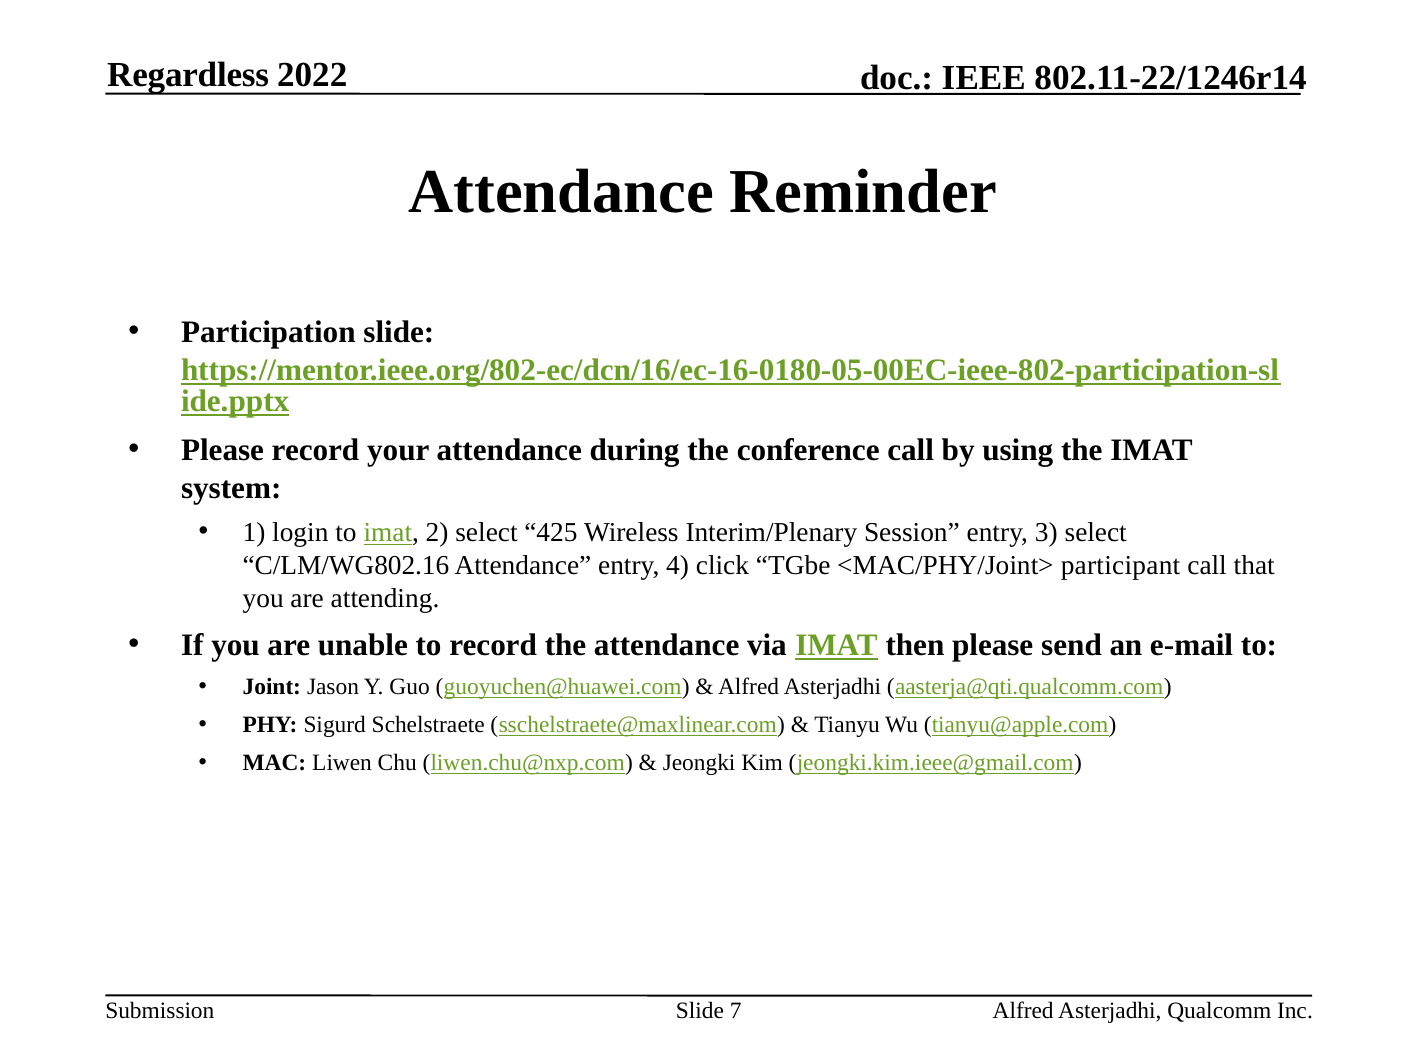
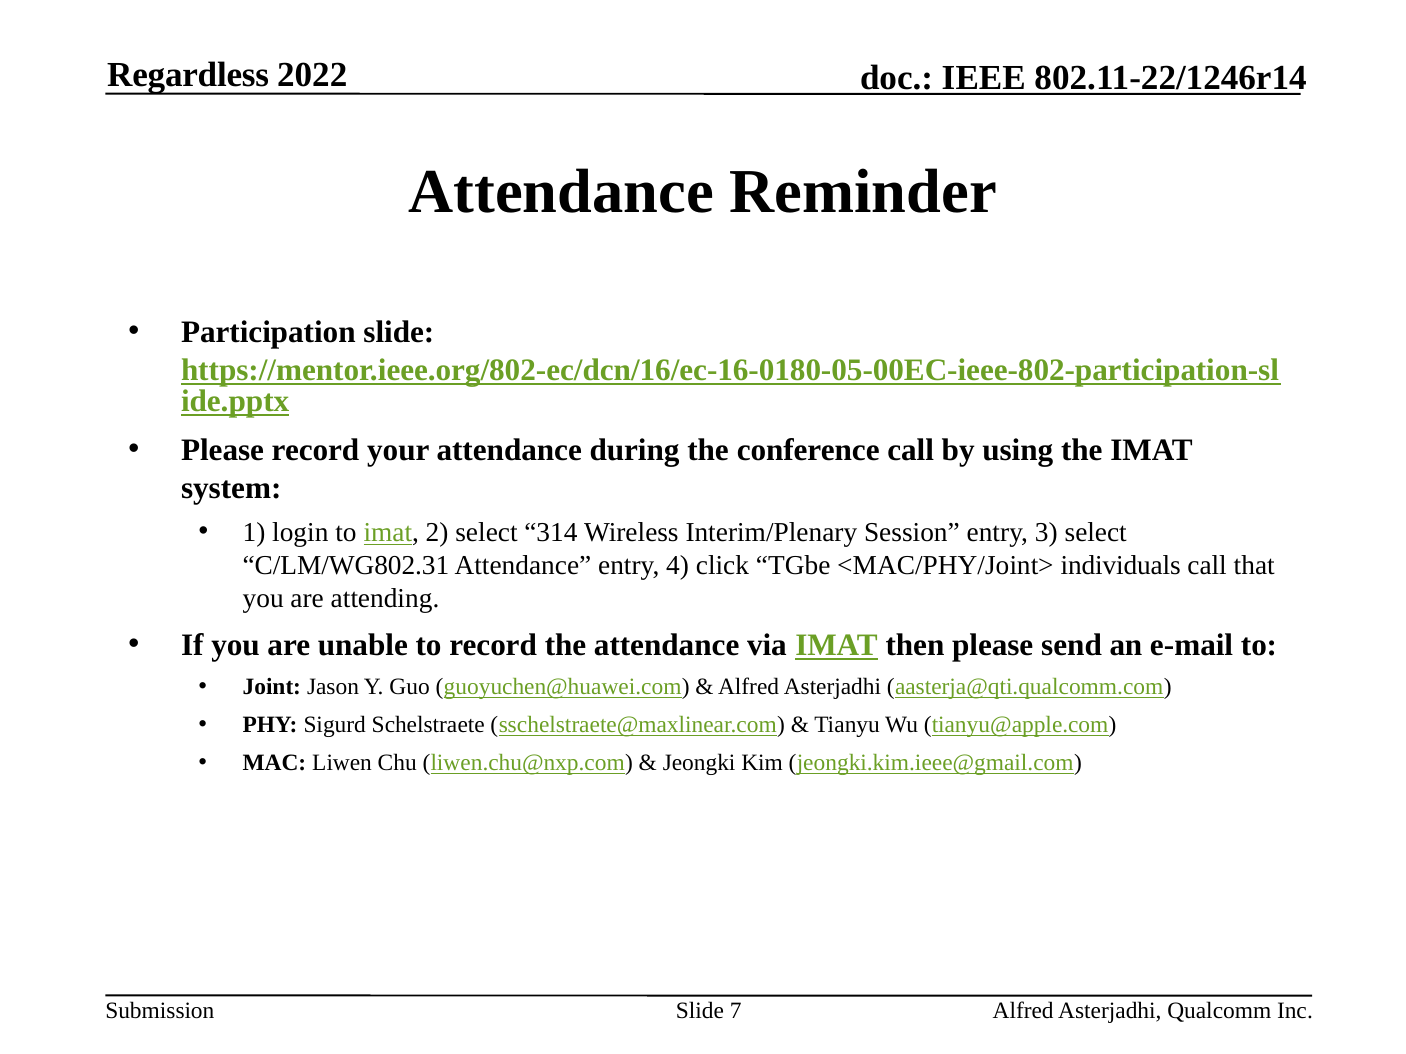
425: 425 -> 314
C/LM/WG802.16: C/LM/WG802.16 -> C/LM/WG802.31
participant: participant -> individuals
